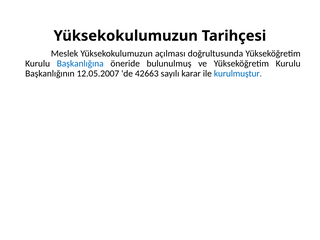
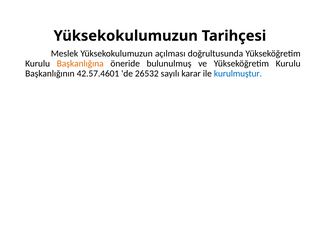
Başkanlığına colour: blue -> orange
12.05.2007: 12.05.2007 -> 42.57.4601
42663: 42663 -> 26532
